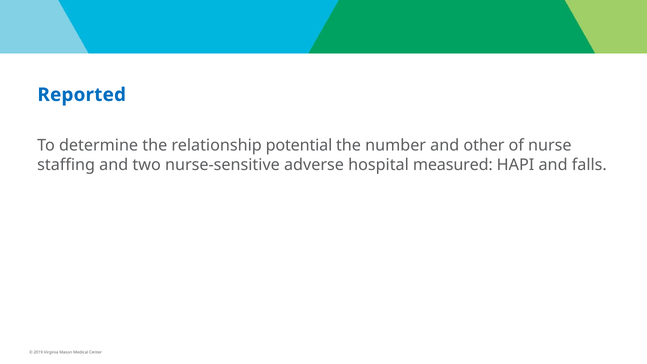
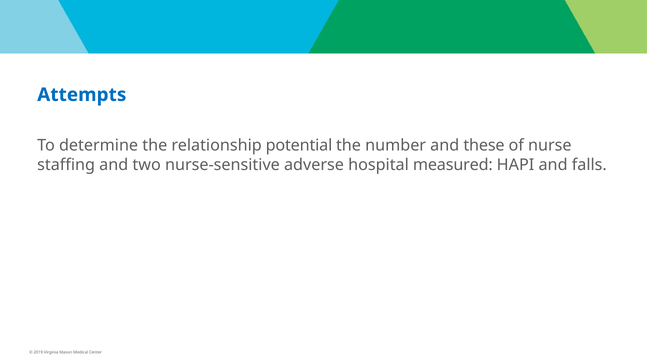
Reported: Reported -> Attempts
other: other -> these
